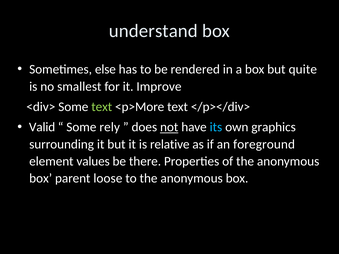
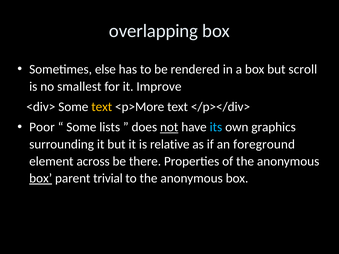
understand: understand -> overlapping
quite: quite -> scroll
text at (102, 107) colour: light green -> yellow
Valid: Valid -> Poor
rely: rely -> lists
values: values -> across
box at (41, 179) underline: none -> present
loose: loose -> trivial
